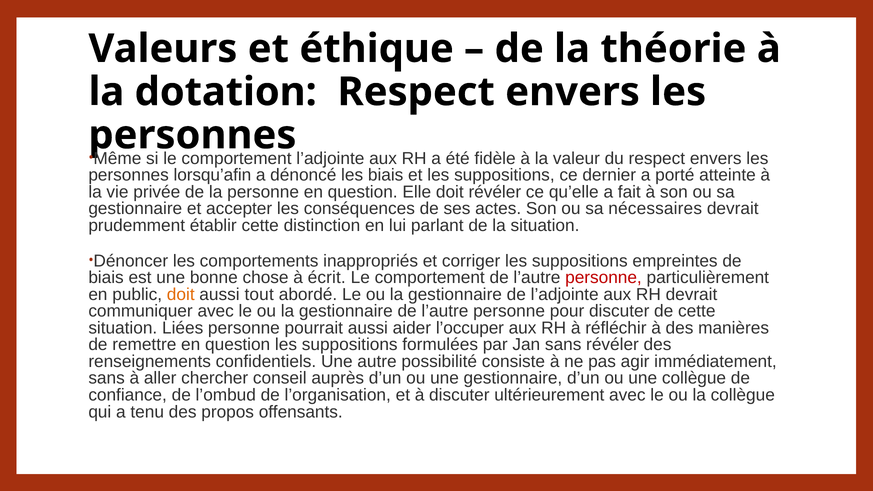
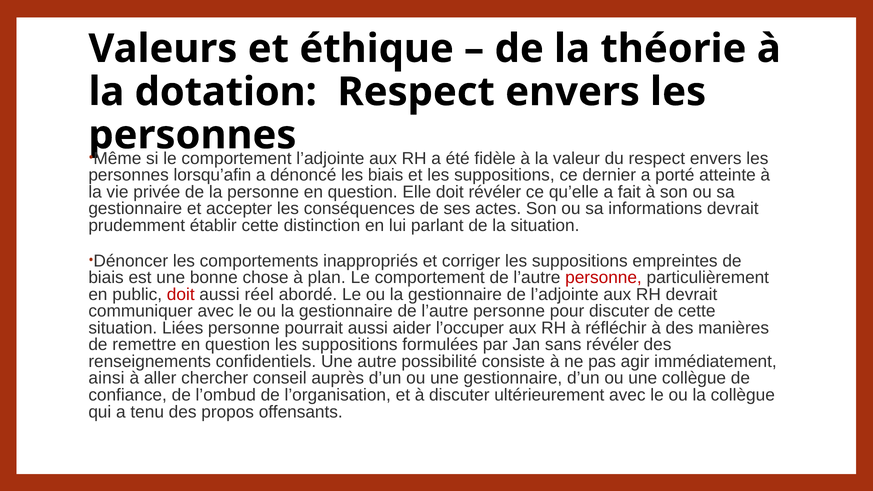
nécessaires: nécessaires -> informations
écrit: écrit -> plan
doit at (181, 294) colour: orange -> red
tout: tout -> réel
sans at (107, 378): sans -> ainsi
